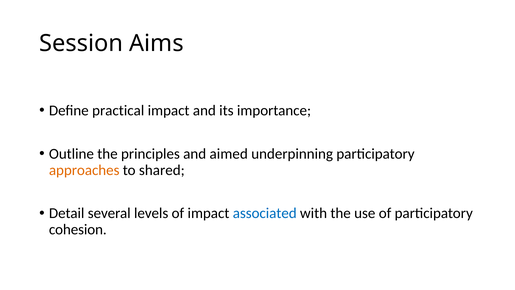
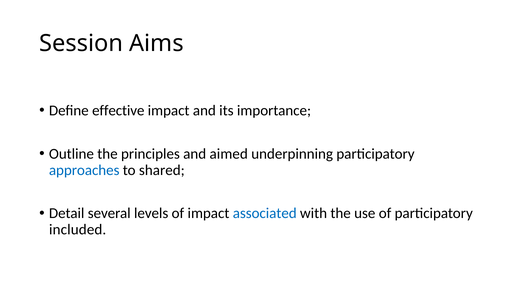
practical: practical -> effective
approaches colour: orange -> blue
cohesion: cohesion -> included
